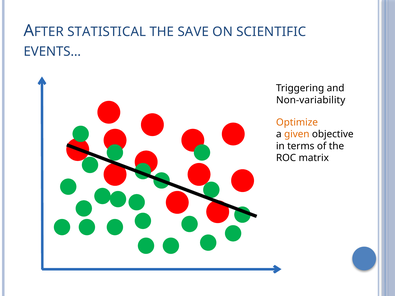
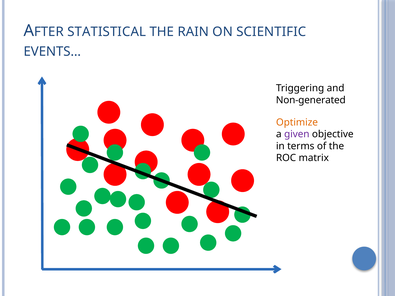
SAVE: SAVE -> RAIN
Non-variability: Non-variability -> Non-generated
given colour: orange -> purple
